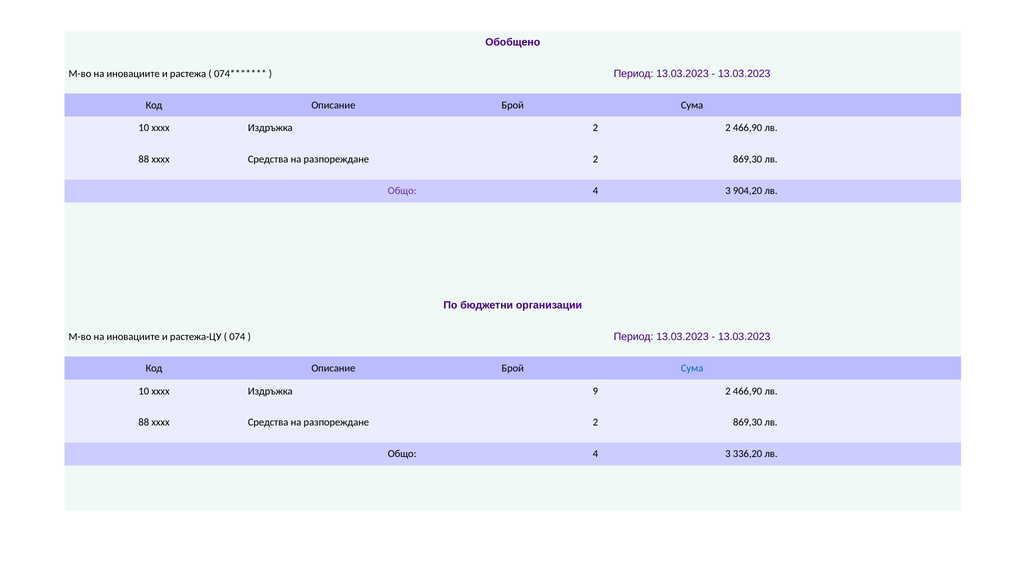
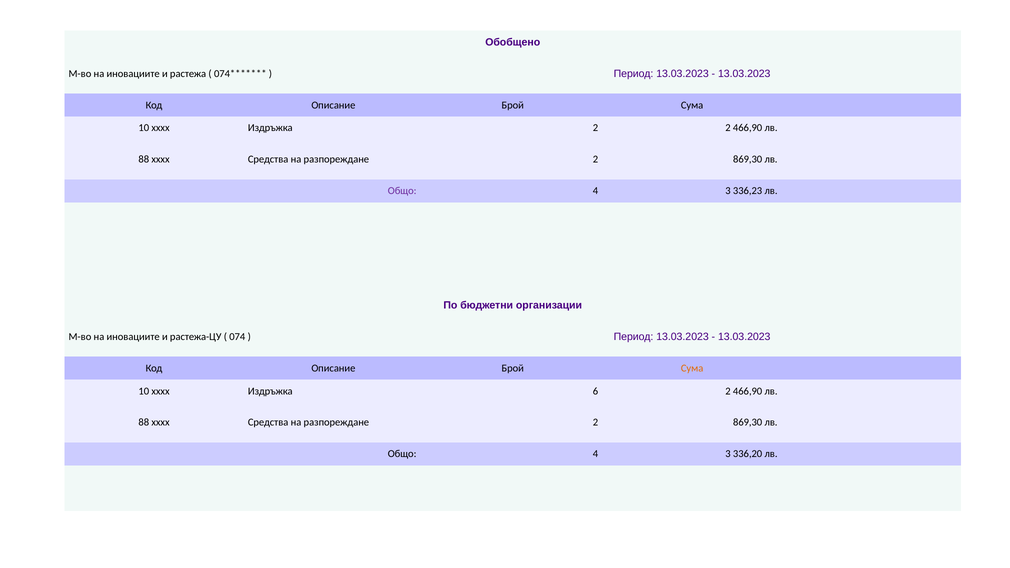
904,20: 904,20 -> 336,23
Сума at (692, 368) colour: blue -> orange
9: 9 -> 6
